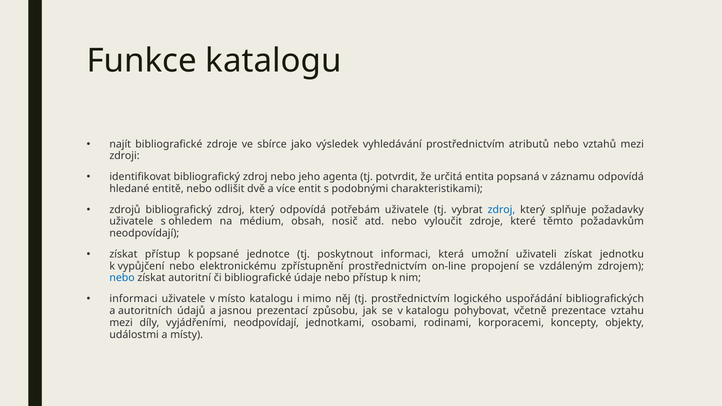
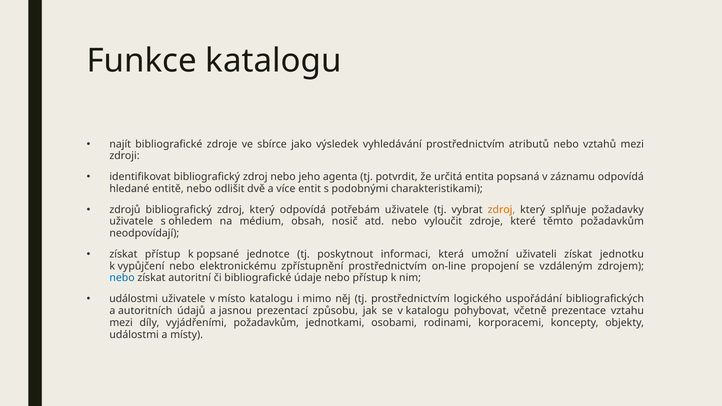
zdroj at (501, 210) colour: blue -> orange
informaci at (133, 299): informaci -> událostmi
vyjádřeními neodpovídají: neodpovídají -> požadavkům
